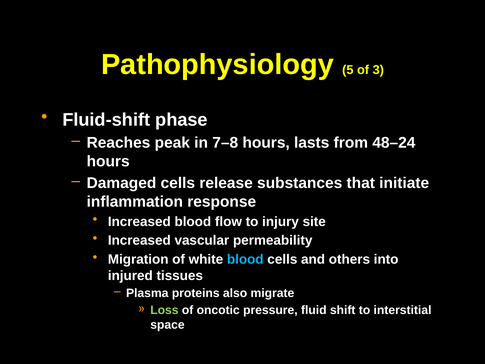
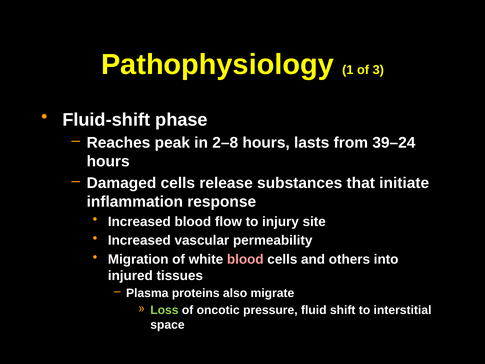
5: 5 -> 1
7–8: 7–8 -> 2–8
48–24: 48–24 -> 39–24
blood at (245, 259) colour: light blue -> pink
